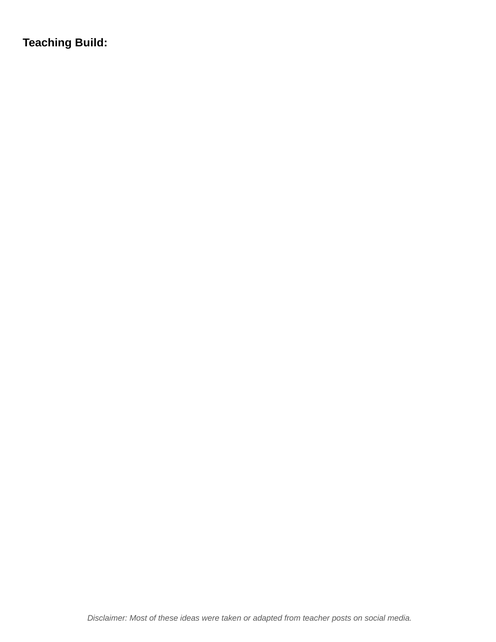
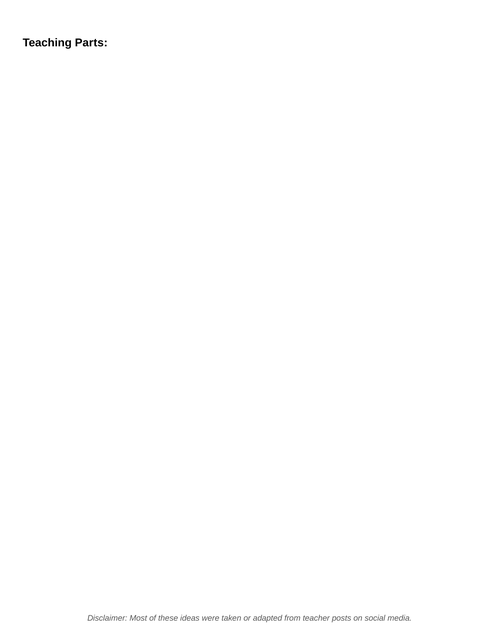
Build: Build -> Parts
